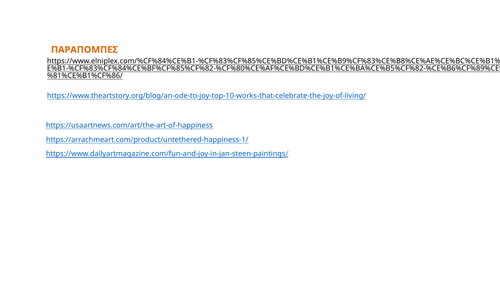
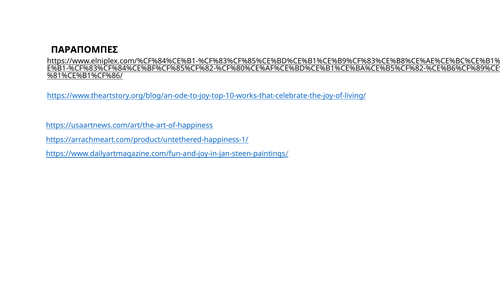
ΠΑΡΑΠΟΜΠΕΣ colour: orange -> black
